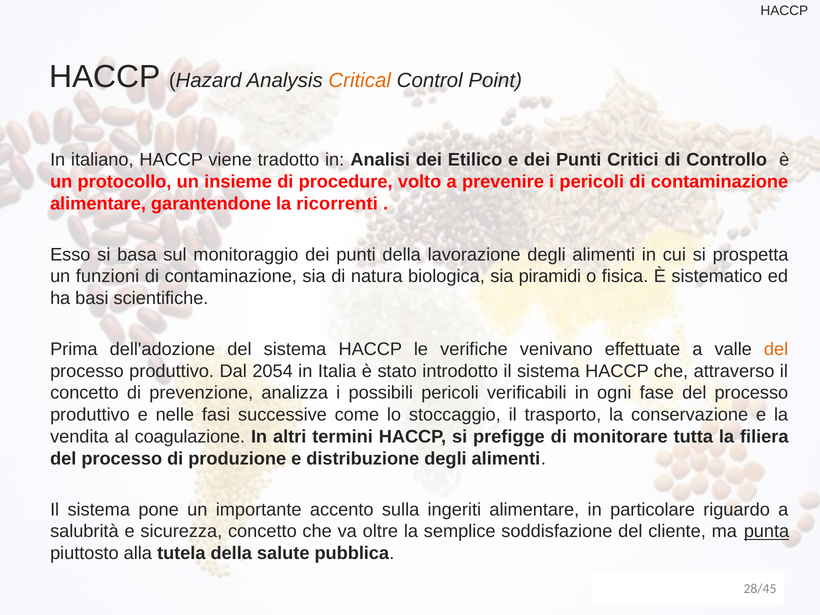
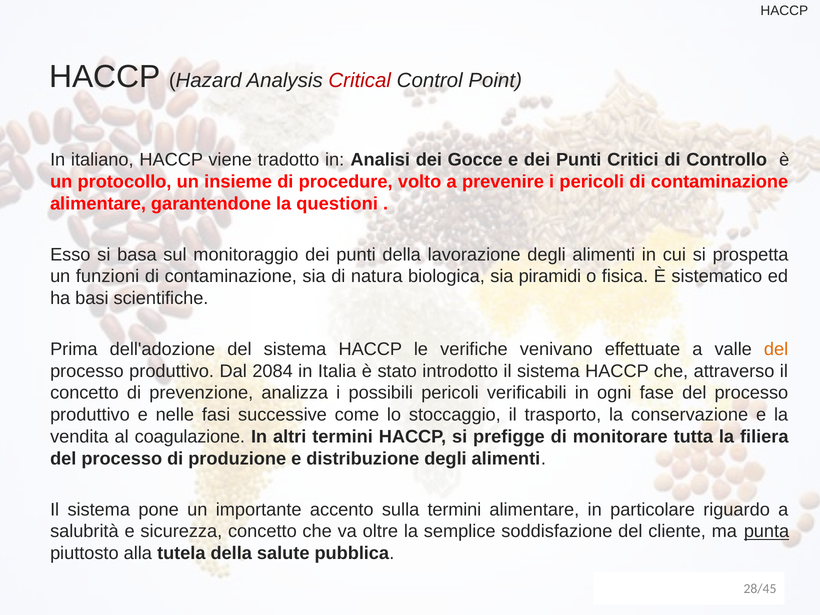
Critical colour: orange -> red
Etilico: Etilico -> Gocce
ricorrenti: ricorrenti -> questioni
2054: 2054 -> 2084
sulla ingeriti: ingeriti -> termini
